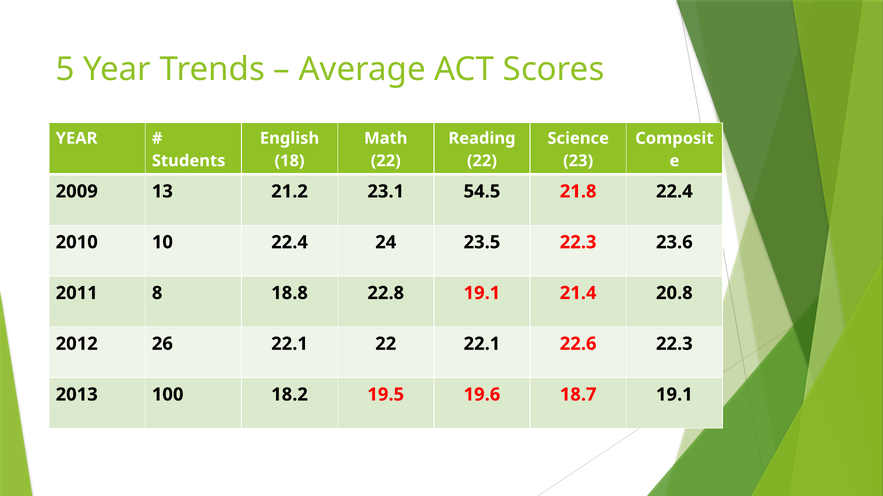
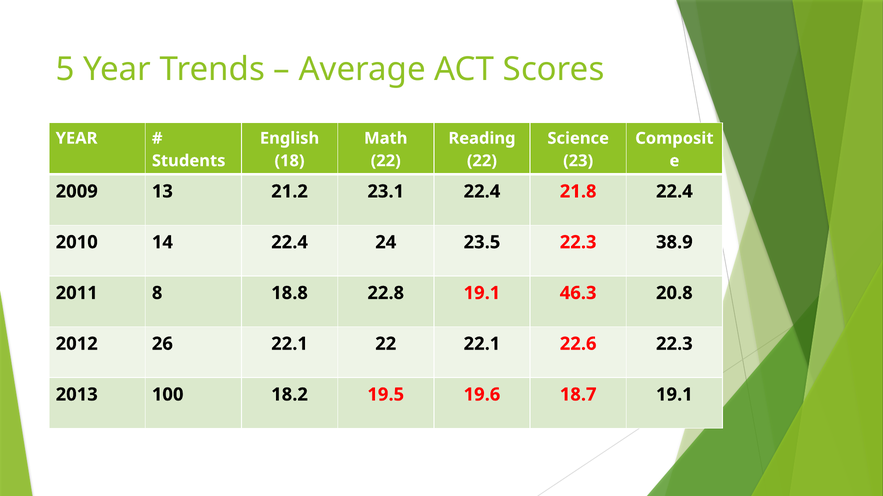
23.1 54.5: 54.5 -> 22.4
10: 10 -> 14
23.6: 23.6 -> 38.9
21.4: 21.4 -> 46.3
